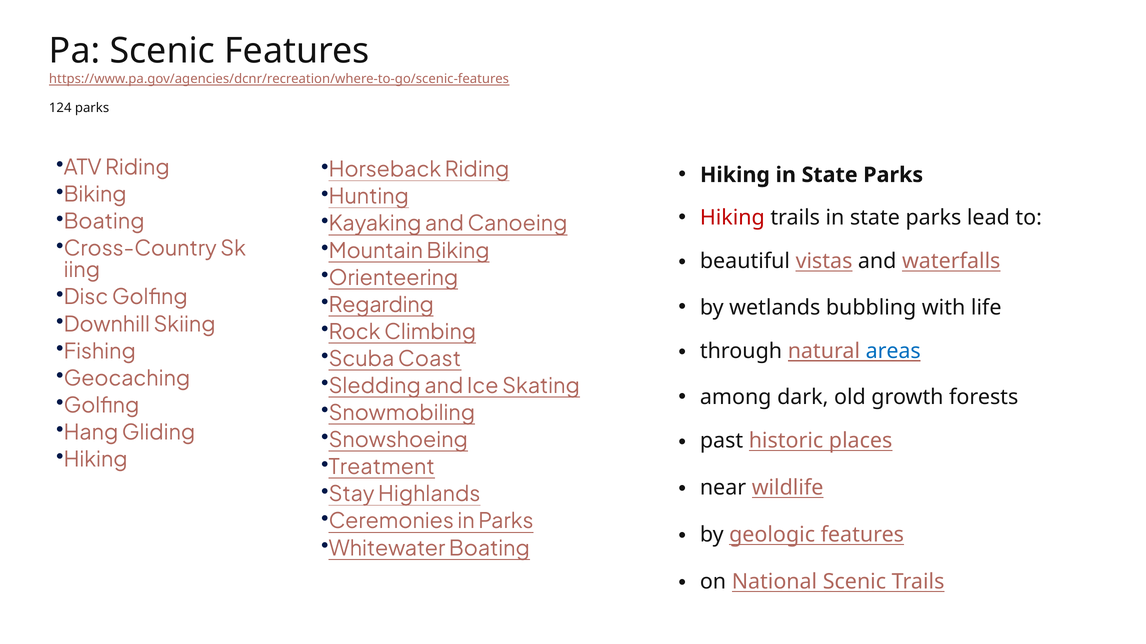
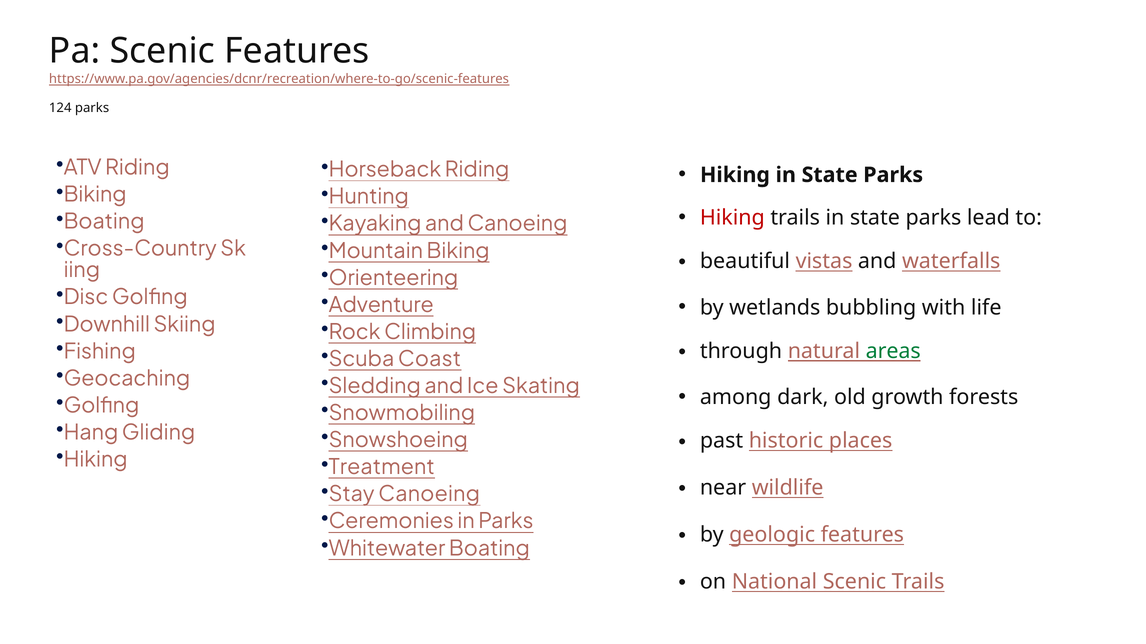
Regarding: Regarding -> Adventure
areas colour: blue -> green
Stay Highlands: Highlands -> Canoeing
